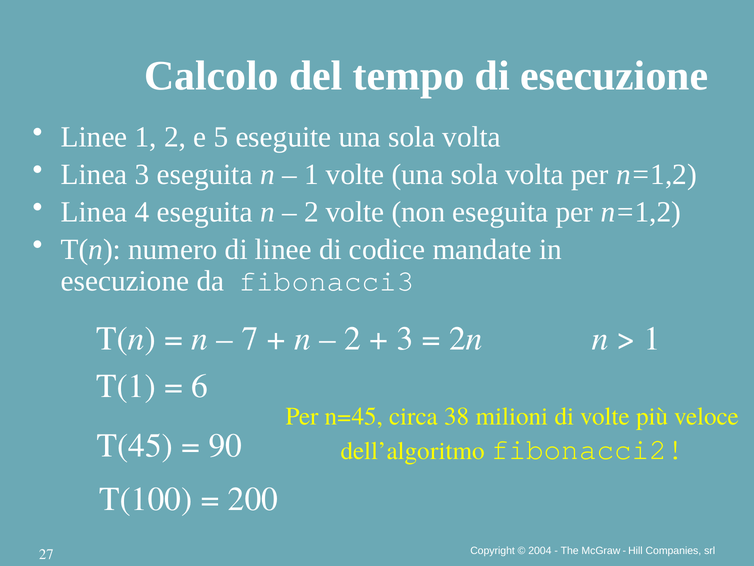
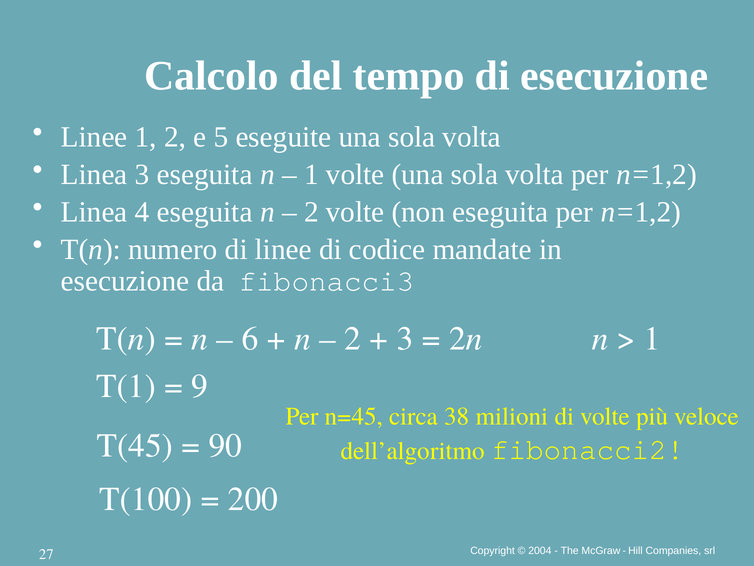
7: 7 -> 6
6: 6 -> 9
